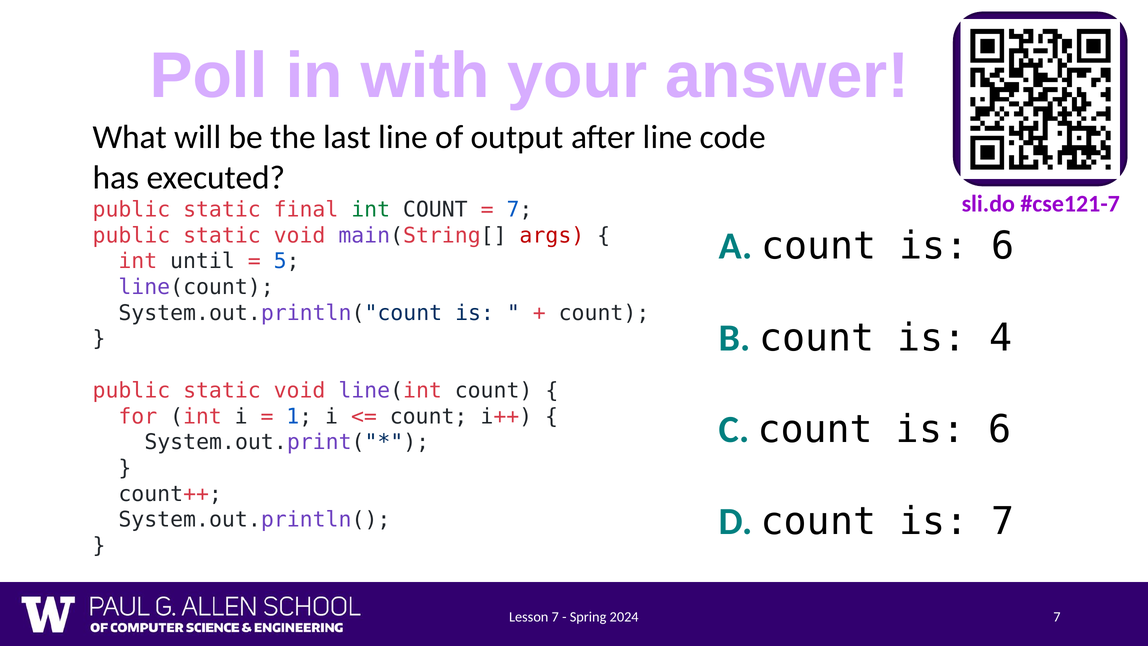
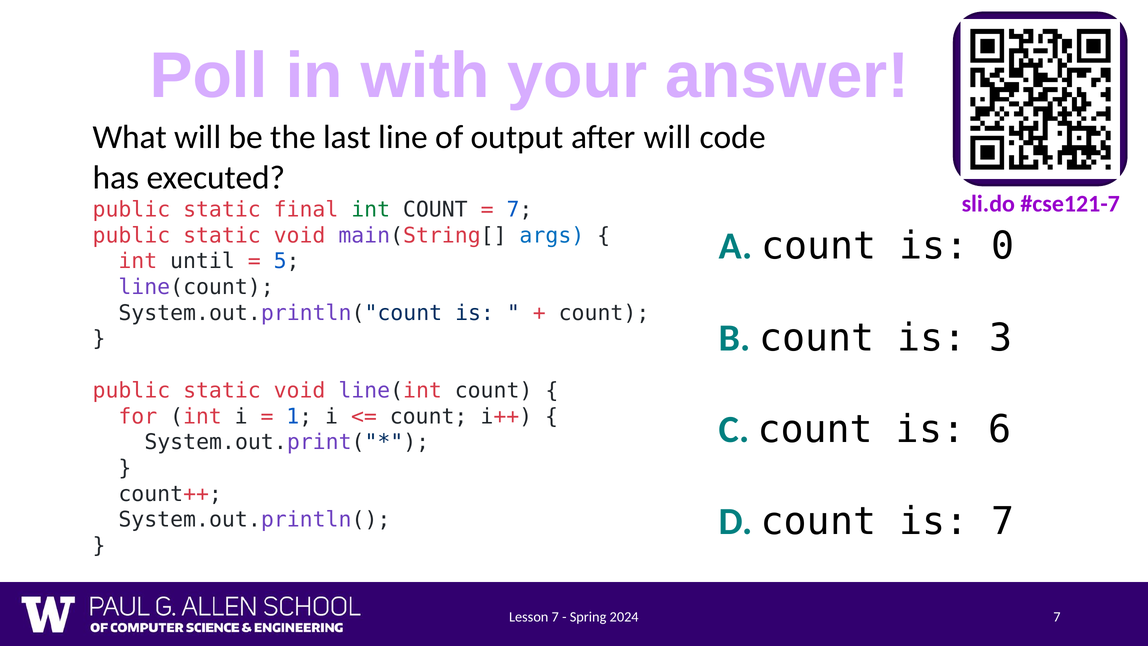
after line: line -> will
args colour: red -> blue
A count is 6: 6 -> 0
4: 4 -> 3
